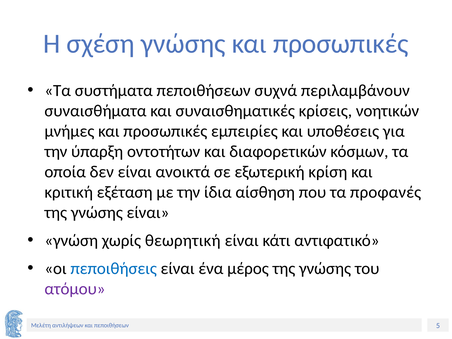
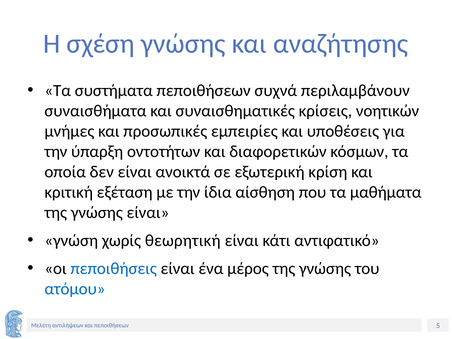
γνώσης και προσωπικές: προσωπικές -> αναζήτησης
προφανές: προφανές -> μαθήματα
ατόμου colour: purple -> blue
